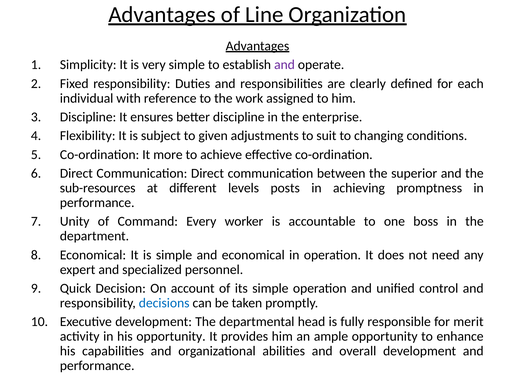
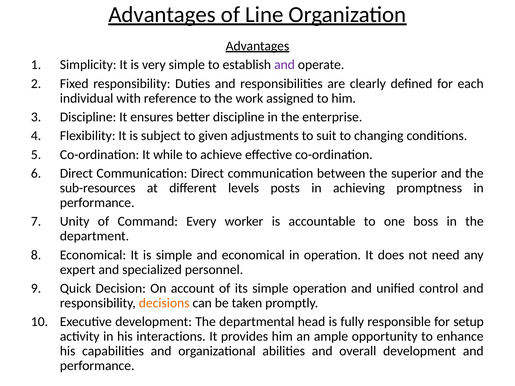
more: more -> while
decisions colour: blue -> orange
merit: merit -> setup
his opportunity: opportunity -> interactions
